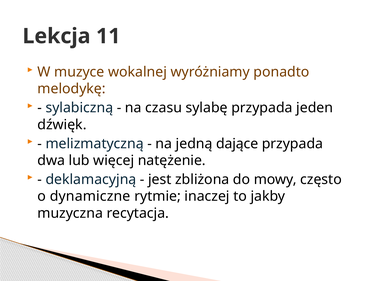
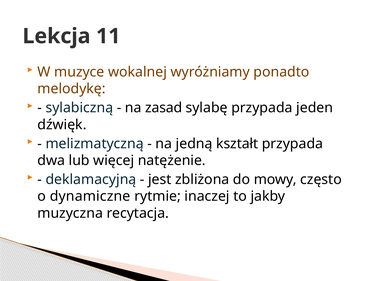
czasu: czasu -> zasad
dające: dające -> kształt
